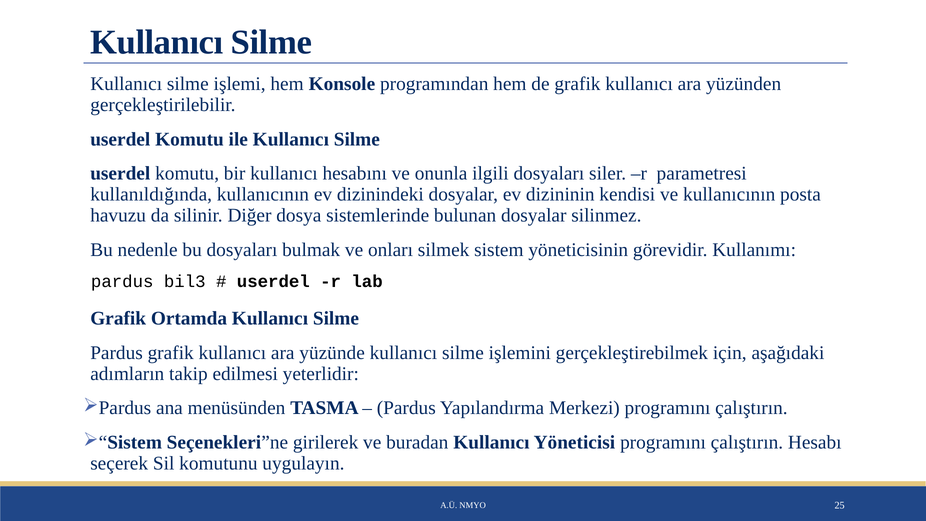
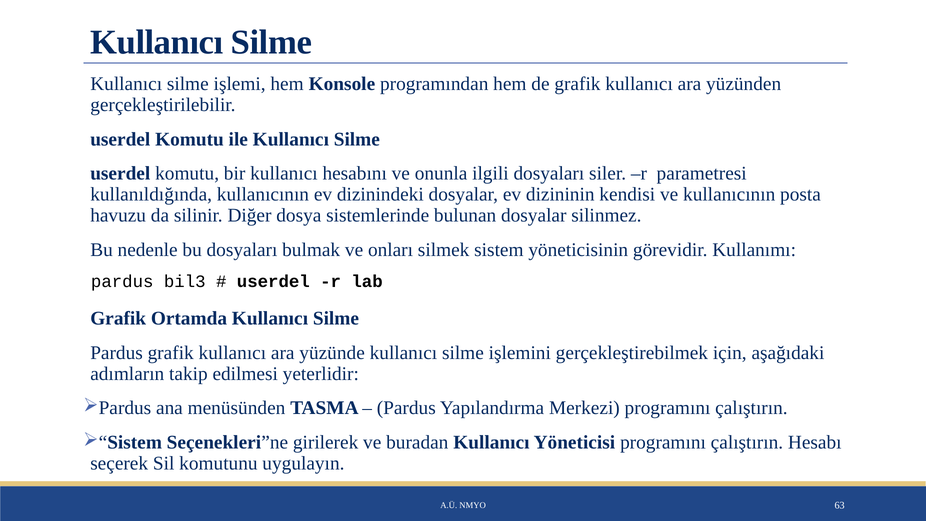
25: 25 -> 63
